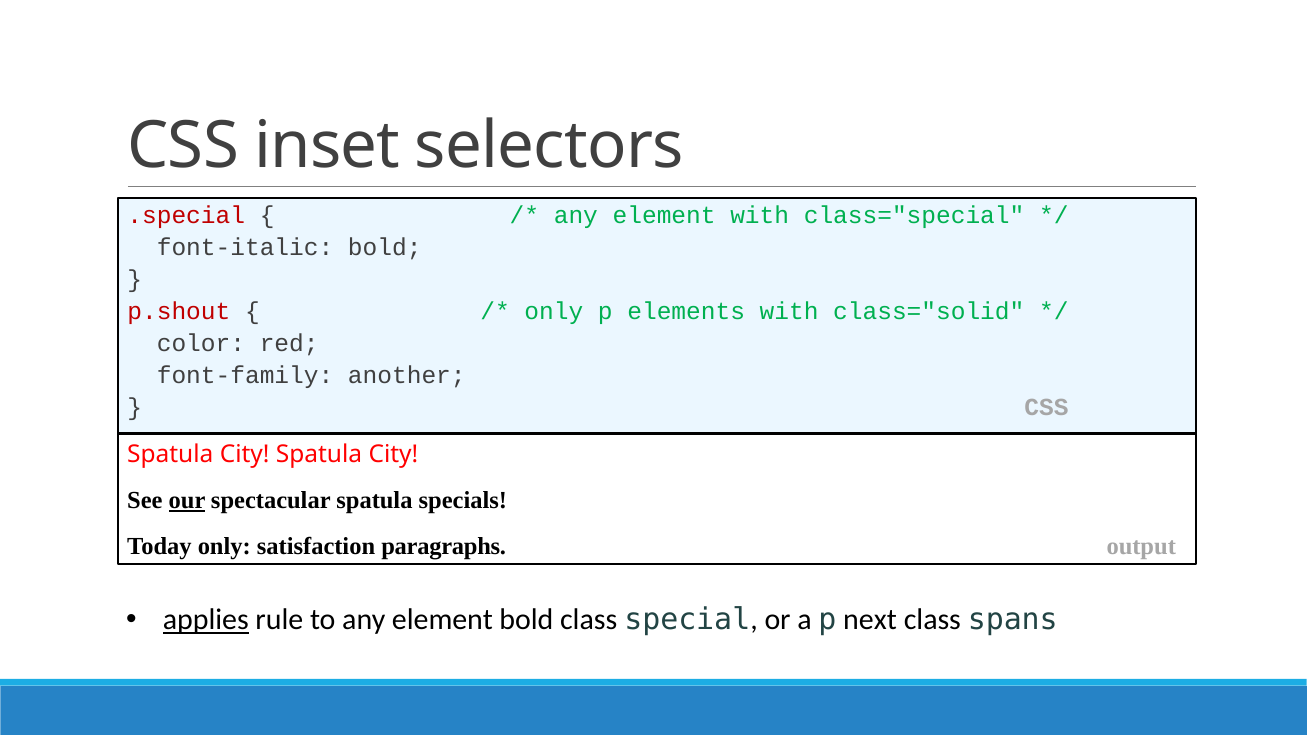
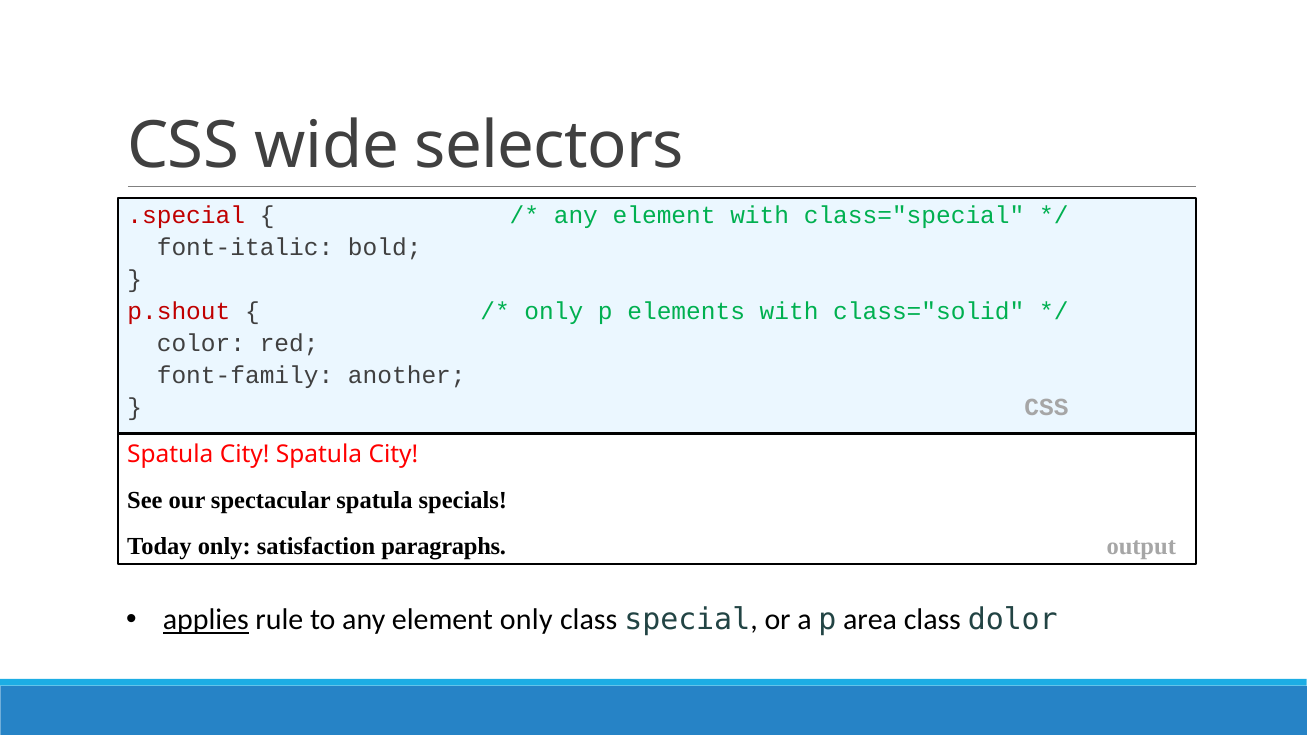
inset: inset -> wide
our underline: present -> none
element bold: bold -> only
next: next -> area
spans: spans -> dolor
